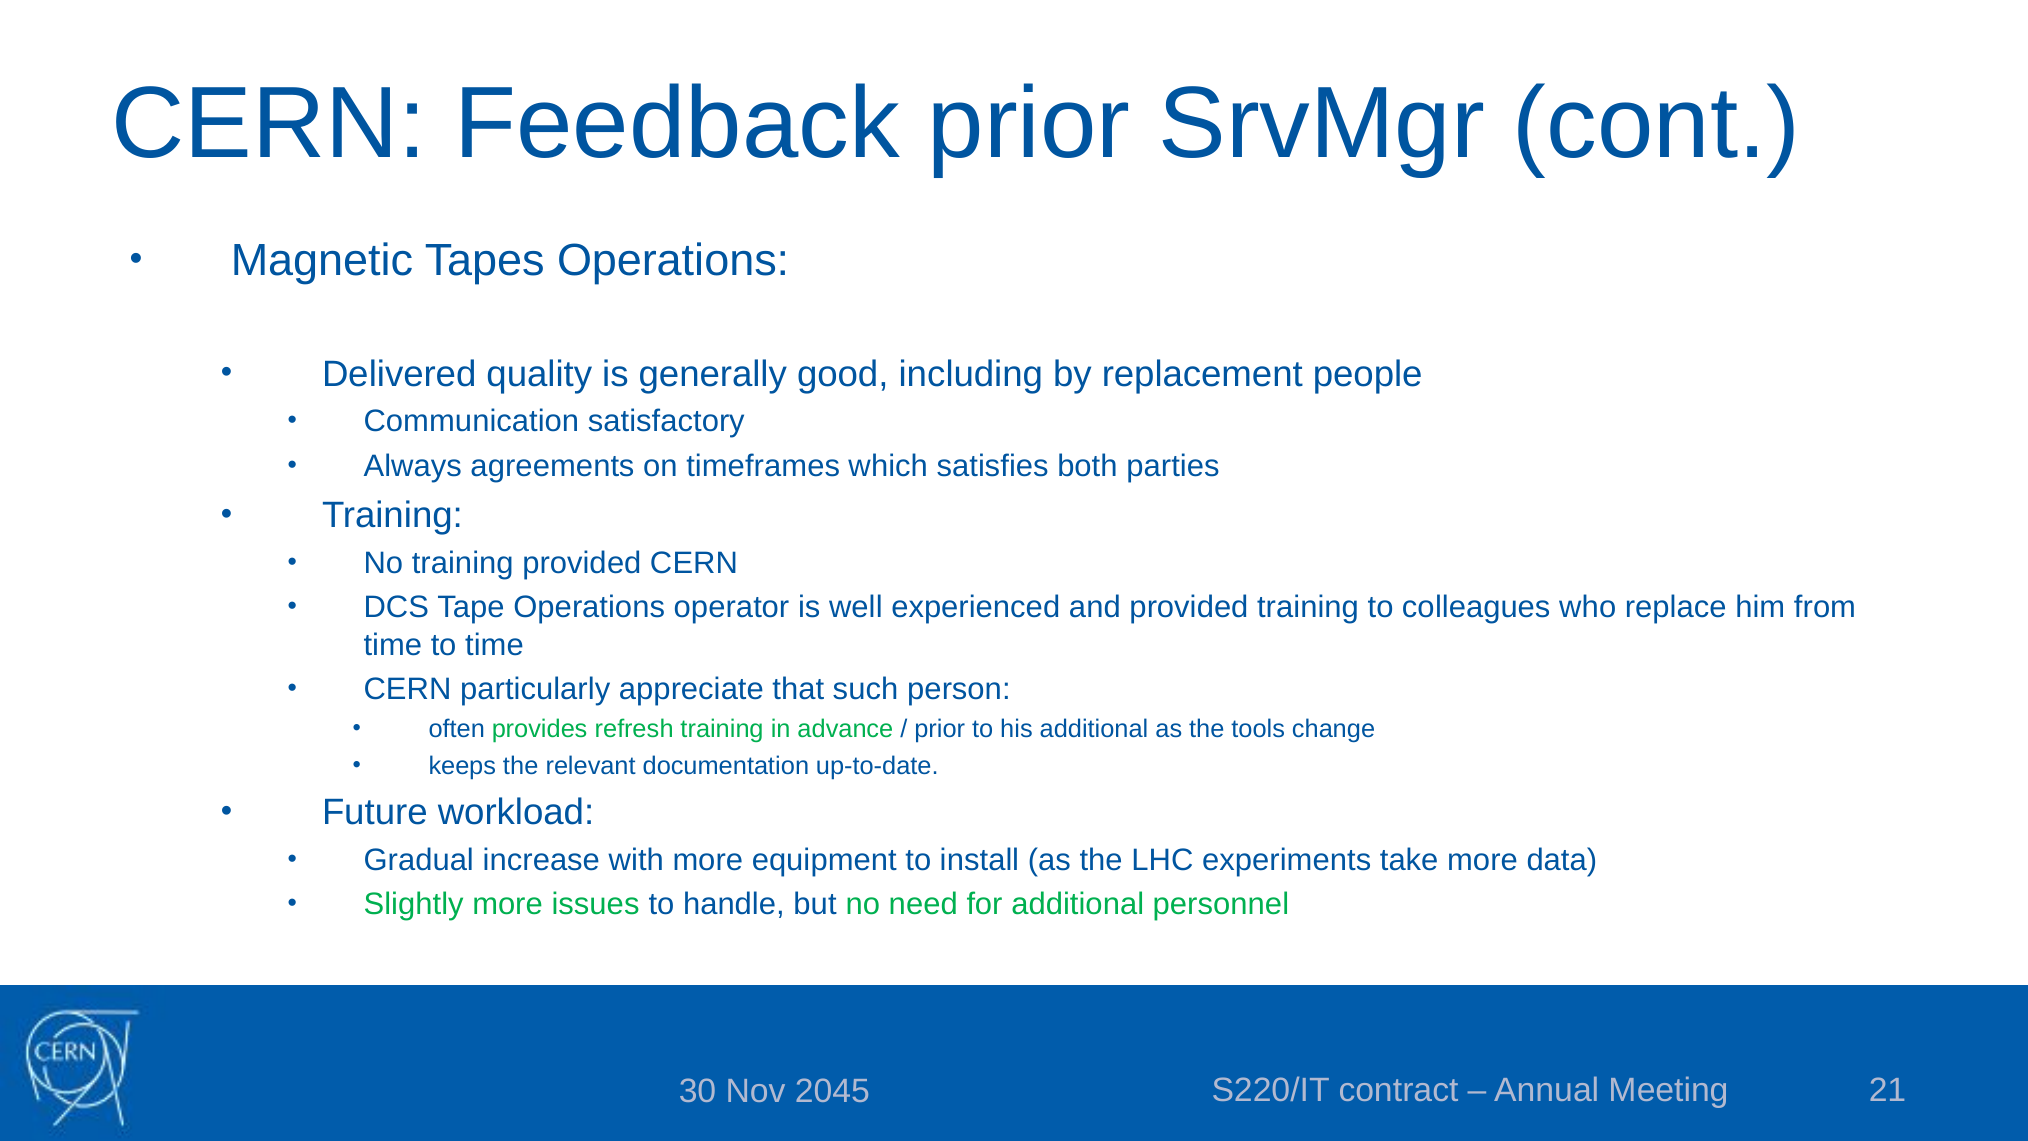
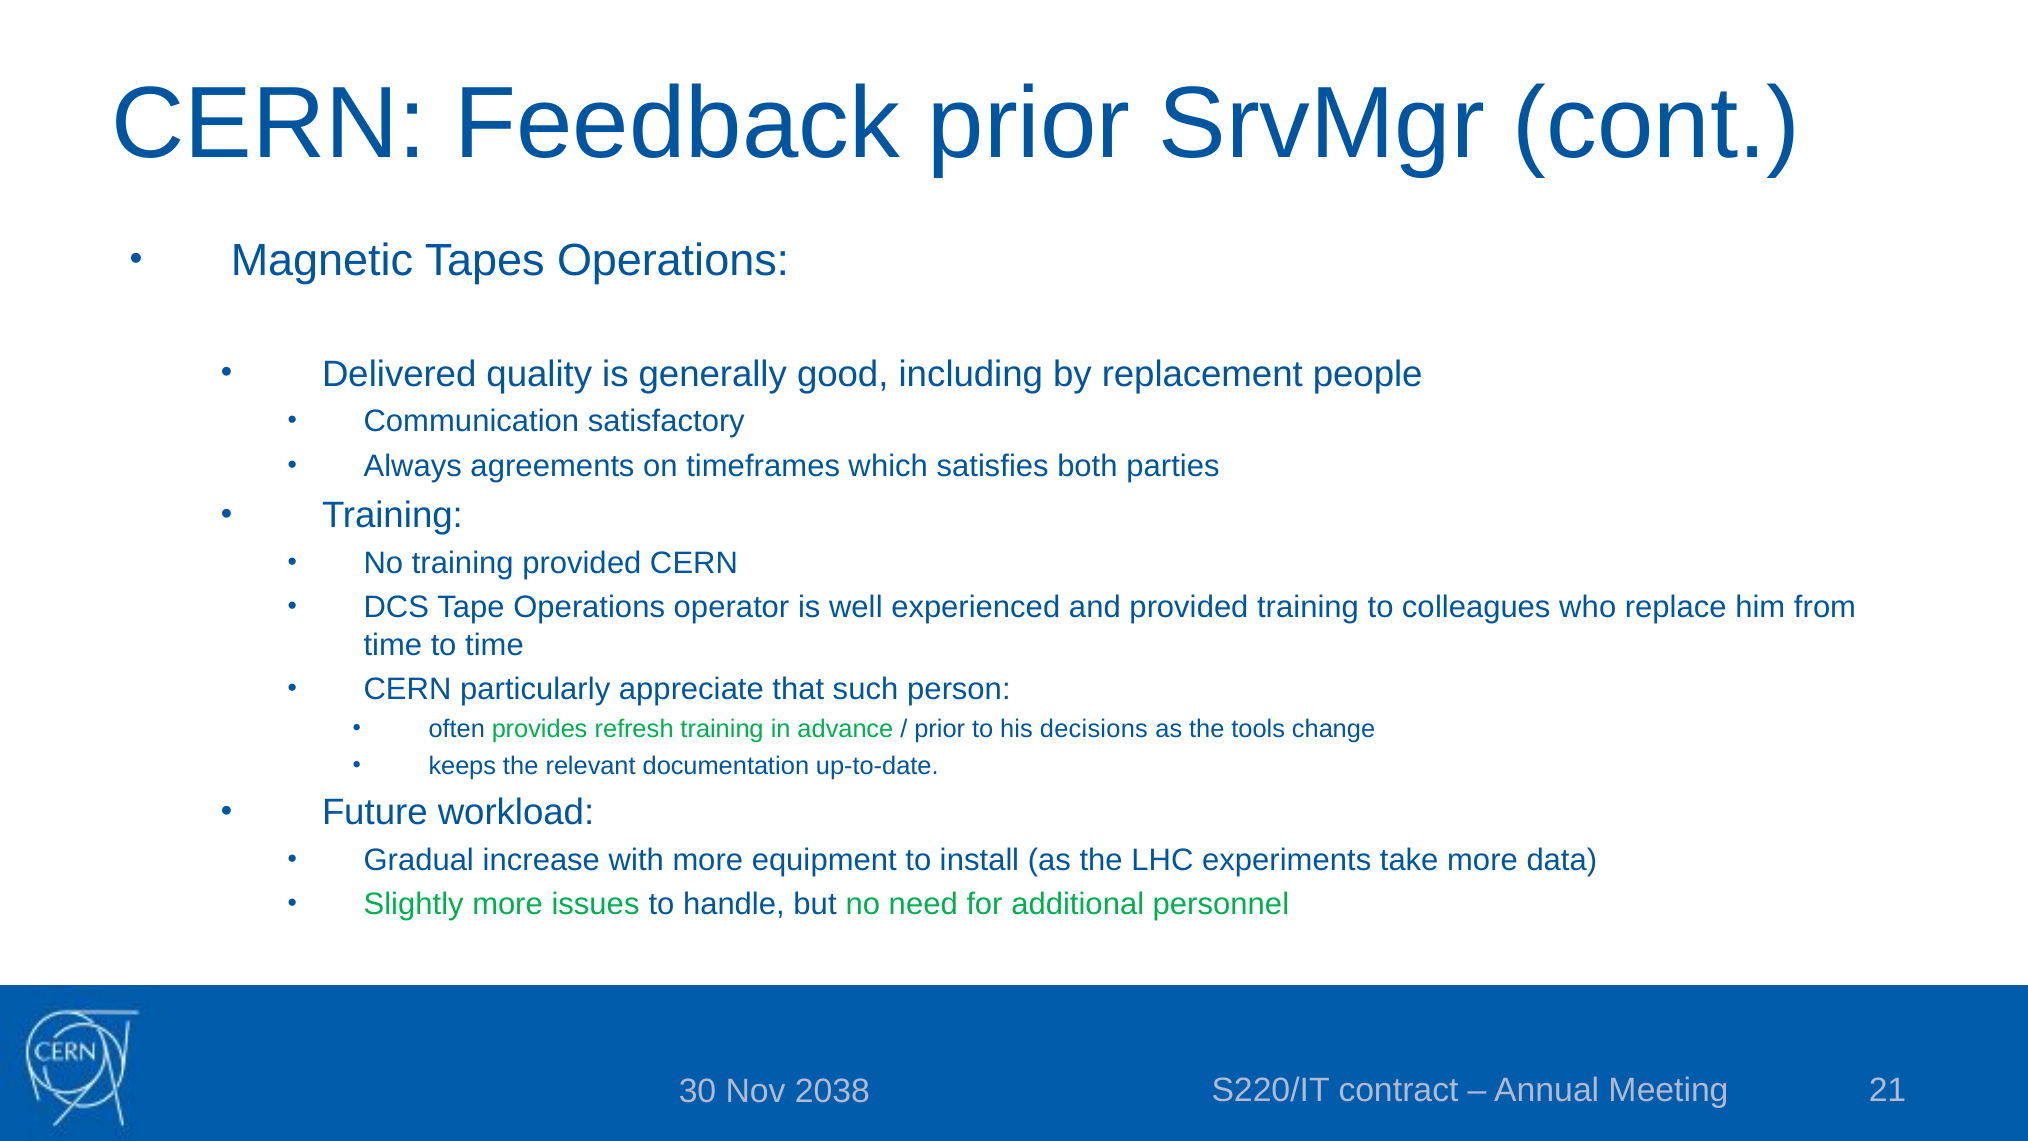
his additional: additional -> decisions
2045: 2045 -> 2038
